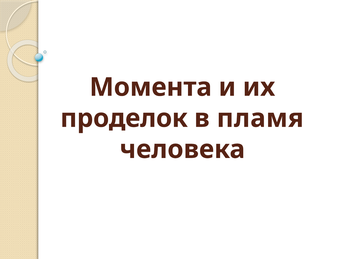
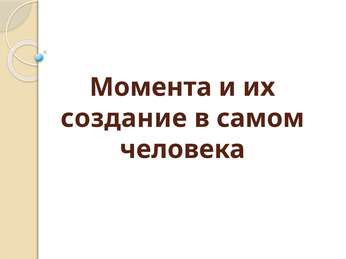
проделок: проделок -> создание
пламя: пламя -> самом
